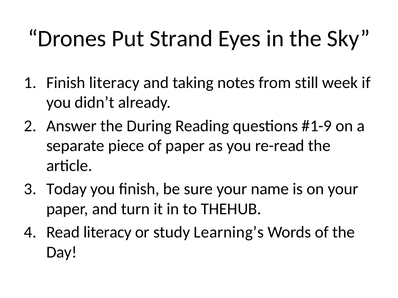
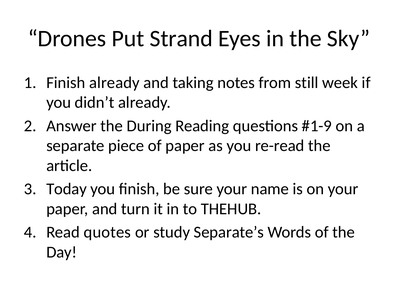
Finish literacy: literacy -> already
Read literacy: literacy -> quotes
Learning’s: Learning’s -> Separate’s
